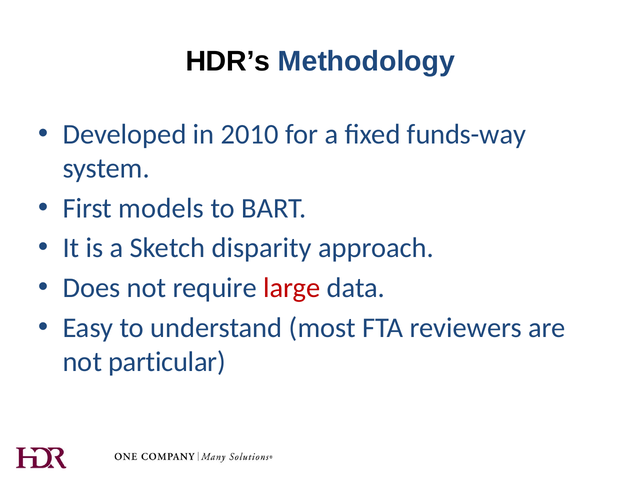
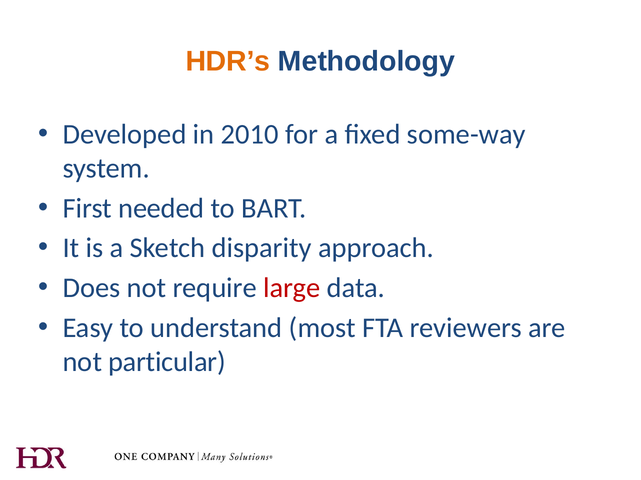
HDR’s colour: black -> orange
funds-way: funds-way -> some-way
models: models -> needed
